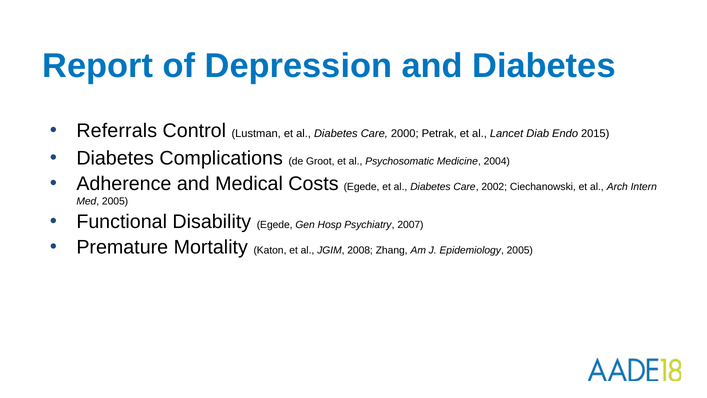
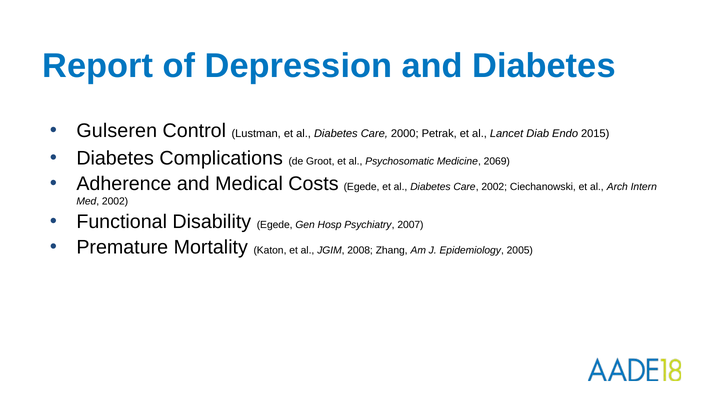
Referrals: Referrals -> Gulseren
2004: 2004 -> 2069
Med 2005: 2005 -> 2002
